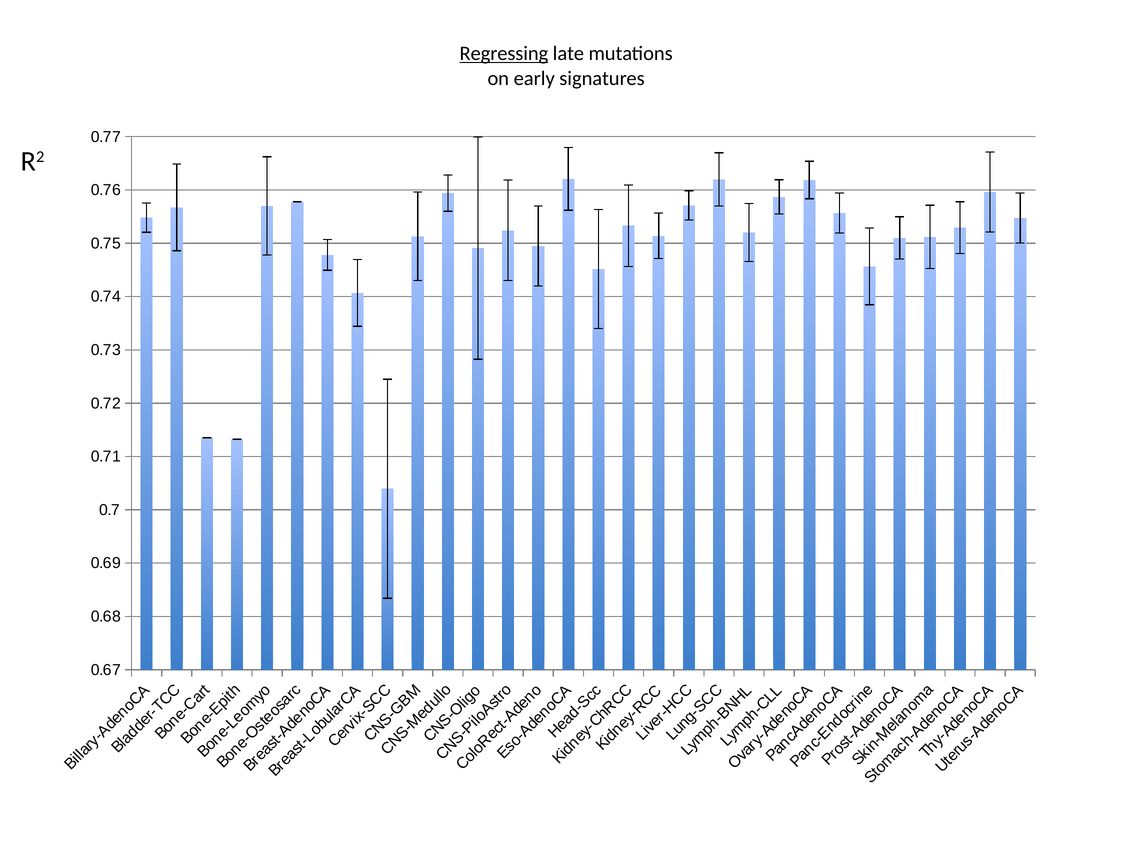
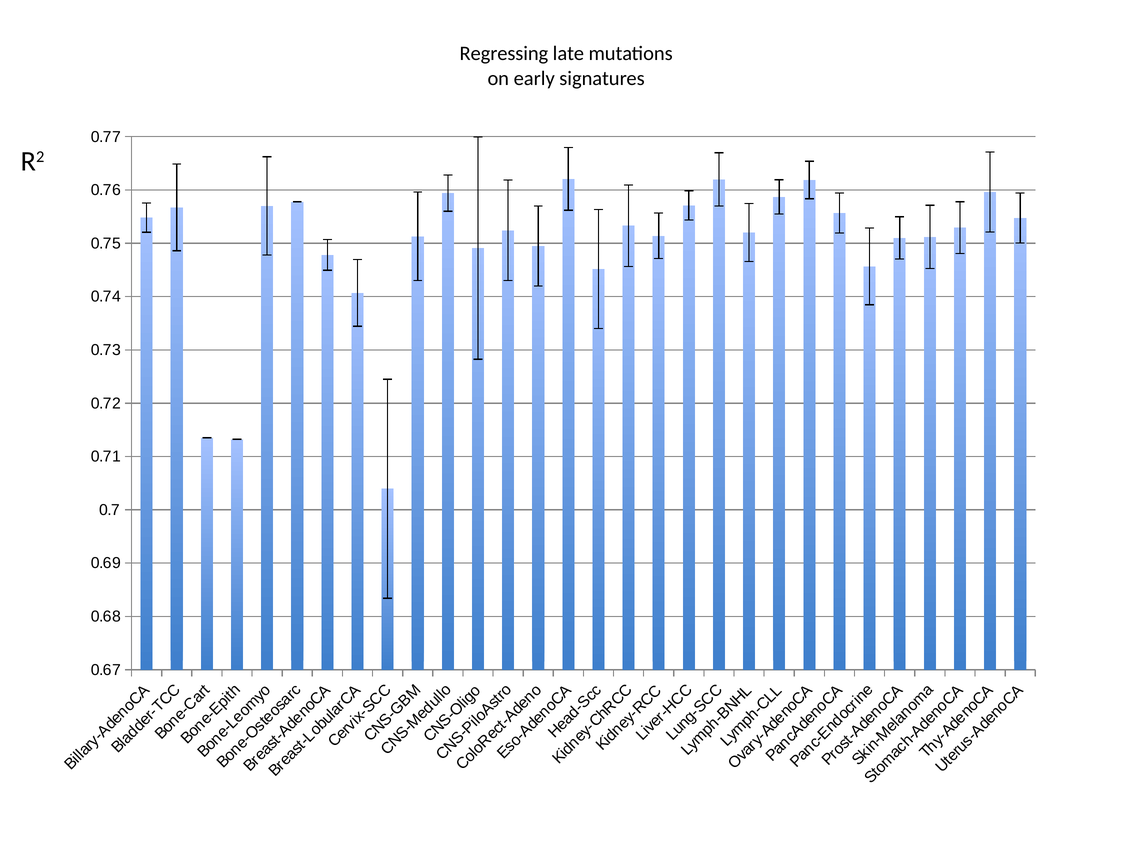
Regressing underline: present -> none
